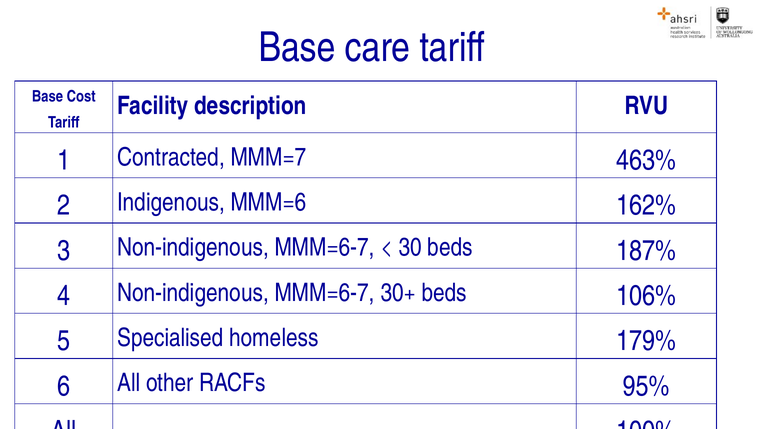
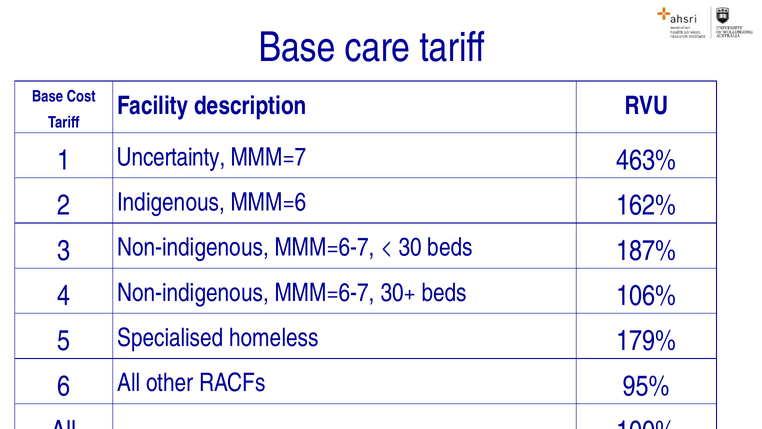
Contracted: Contracted -> Uncertainty
